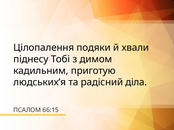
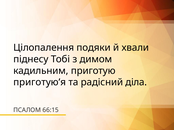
людських’я: людських’я -> приготую’я
